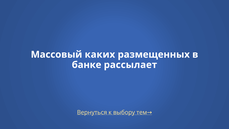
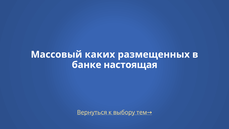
рассылает: рассылает -> настоящая
